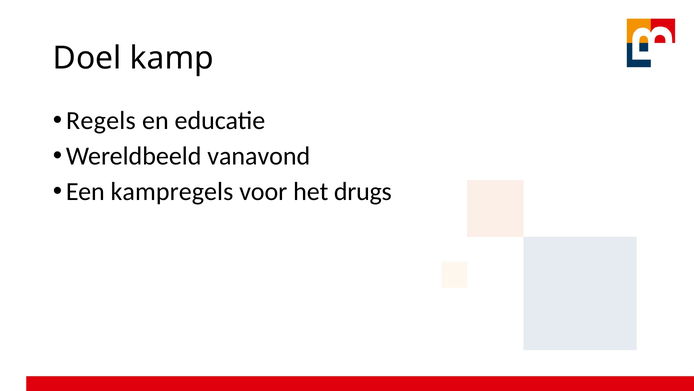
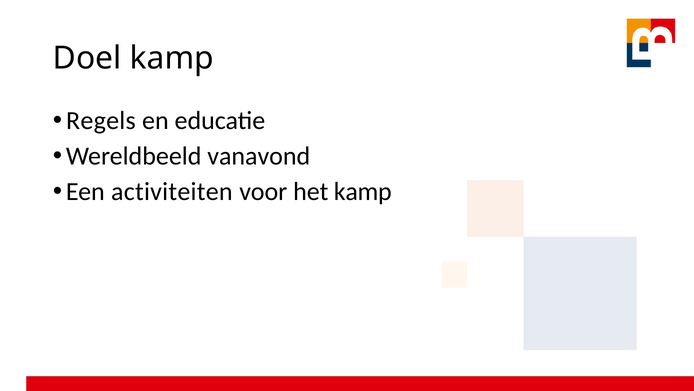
kampregels: kampregels -> activiteiten
het drugs: drugs -> kamp
